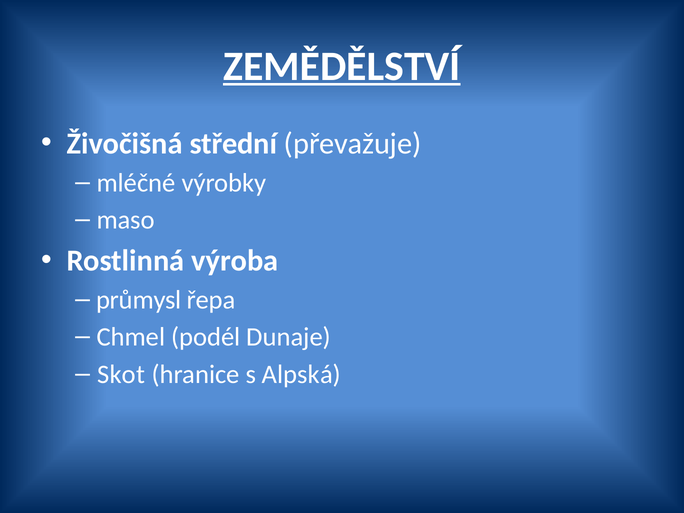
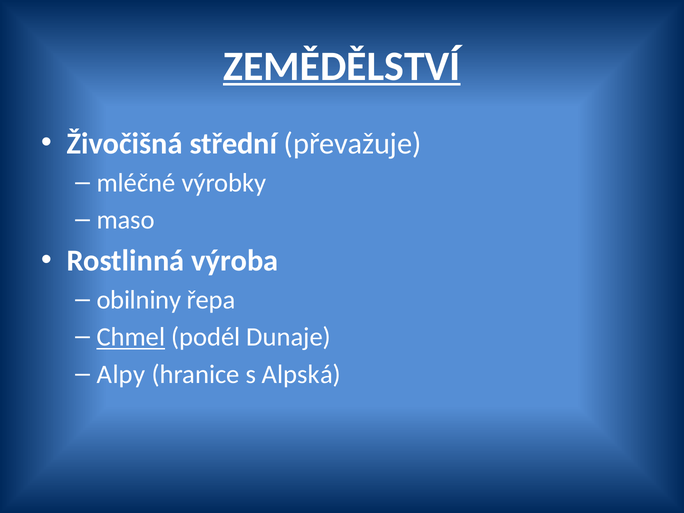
průmysl: průmysl -> obilniny
Chmel underline: none -> present
Skot: Skot -> Alpy
